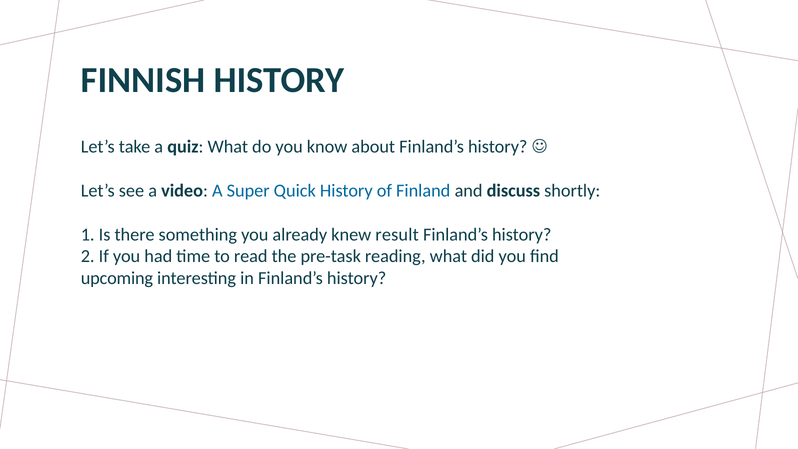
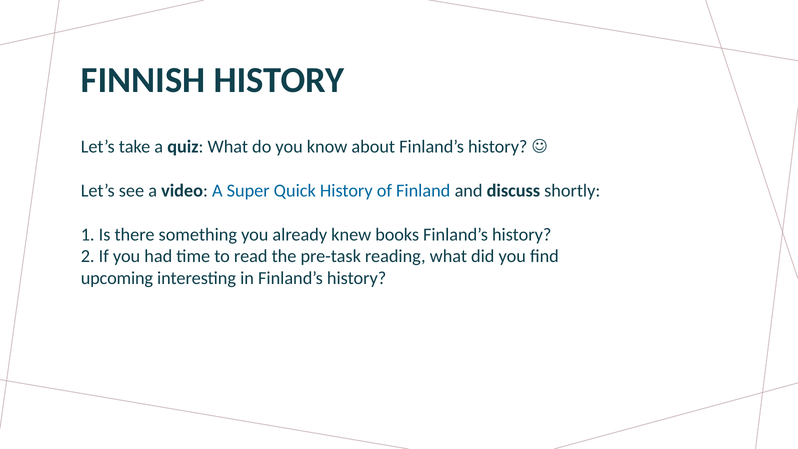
result: result -> books
